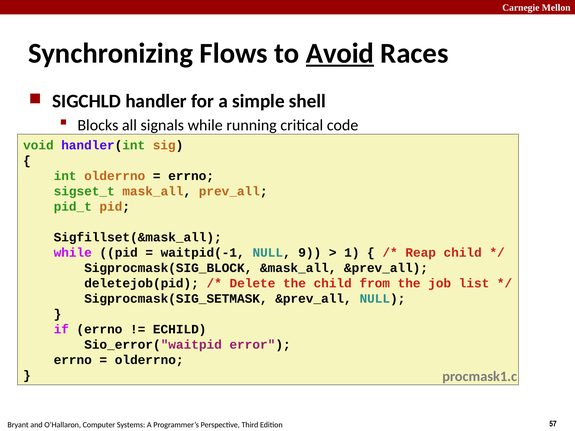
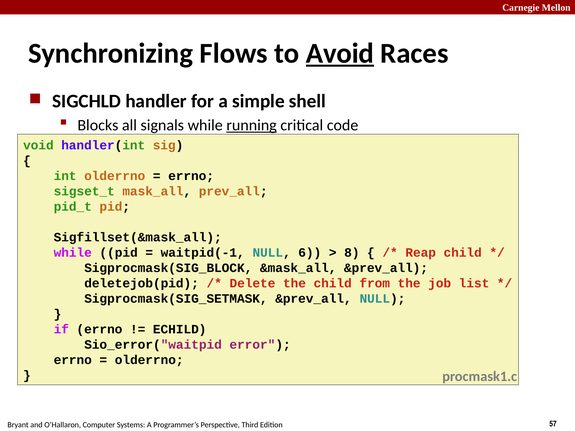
running underline: none -> present
9: 9 -> 6
1: 1 -> 8
